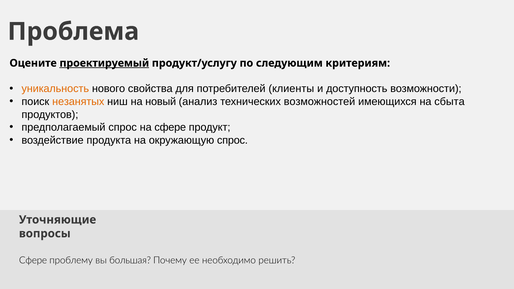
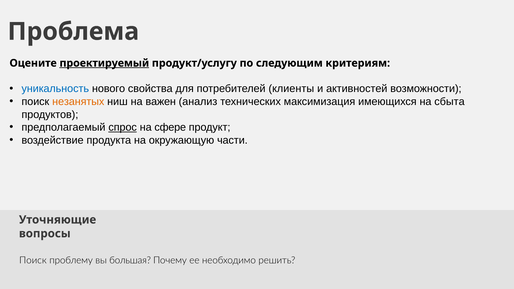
уникальность colour: orange -> blue
доступность: доступность -> активностей
новый: новый -> важен
возможностей: возможностей -> максимизация
спрос at (123, 127) underline: none -> present
окружающую спрос: спрос -> части
Сфере at (33, 261): Сфере -> Поиск
